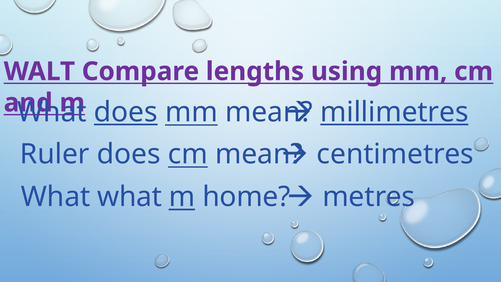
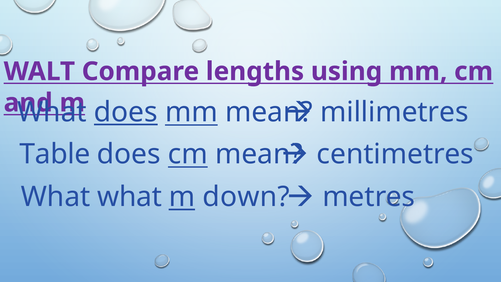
millimetres underline: present -> none
Ruler: Ruler -> Table
home: home -> down
